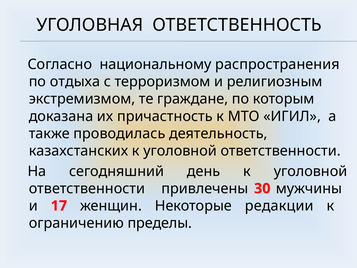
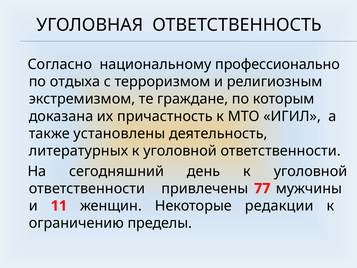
распространения: распространения -> профессионально
проводилась: проводилась -> установлены
казахстанских: казахстанских -> литературных
30: 30 -> 77
17: 17 -> 11
